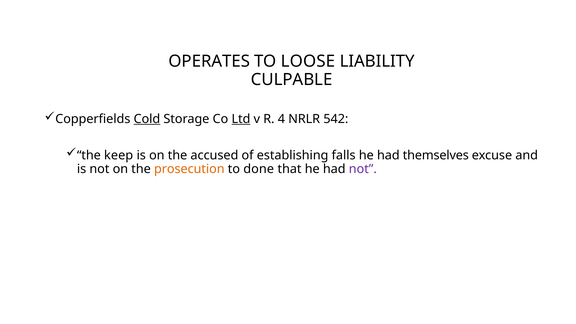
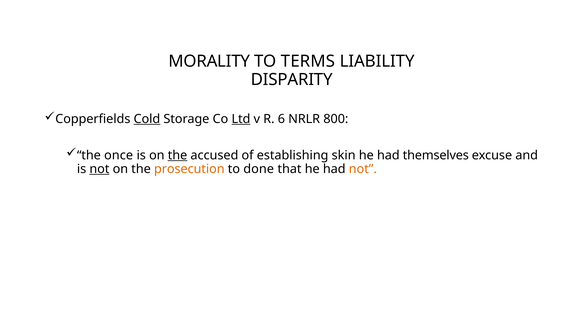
OPERATES: OPERATES -> MORALITY
LOOSE: LOOSE -> TERMS
CULPABLE: CULPABLE -> DISPARITY
4: 4 -> 6
542: 542 -> 800
keep: keep -> once
the at (178, 155) underline: none -> present
falls: falls -> skin
not at (99, 169) underline: none -> present
not at (363, 169) colour: purple -> orange
